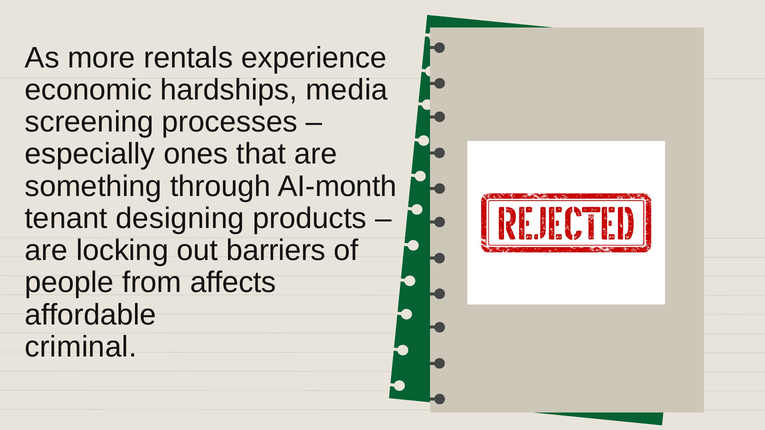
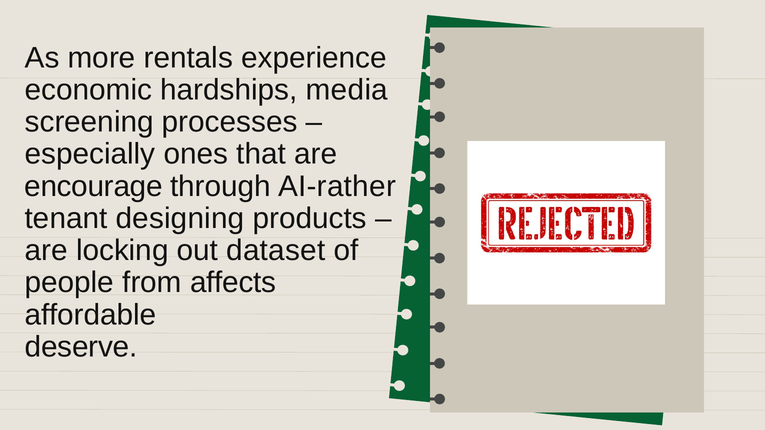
something: something -> encourage
AI-month: AI-month -> AI-rather
barriers: barriers -> dataset
criminal: criminal -> deserve
